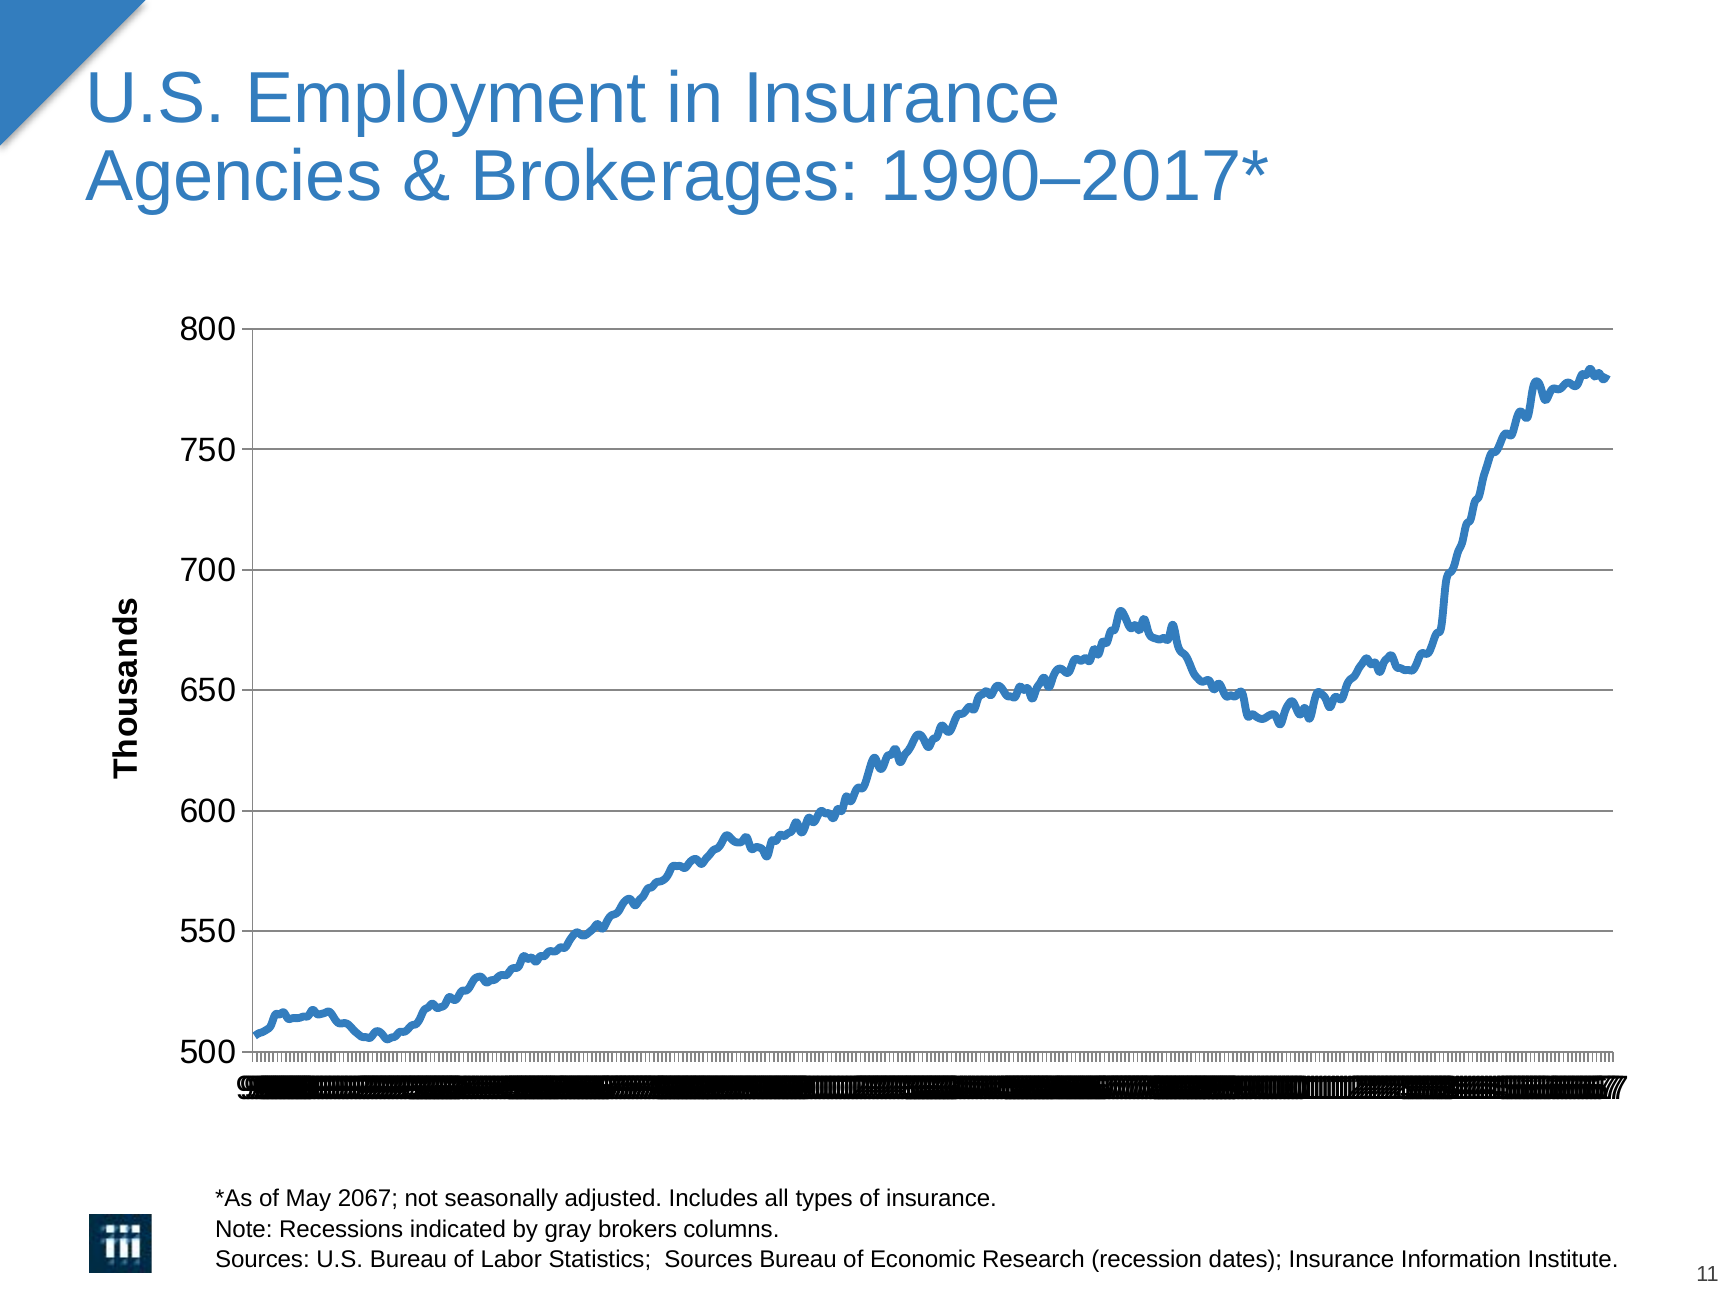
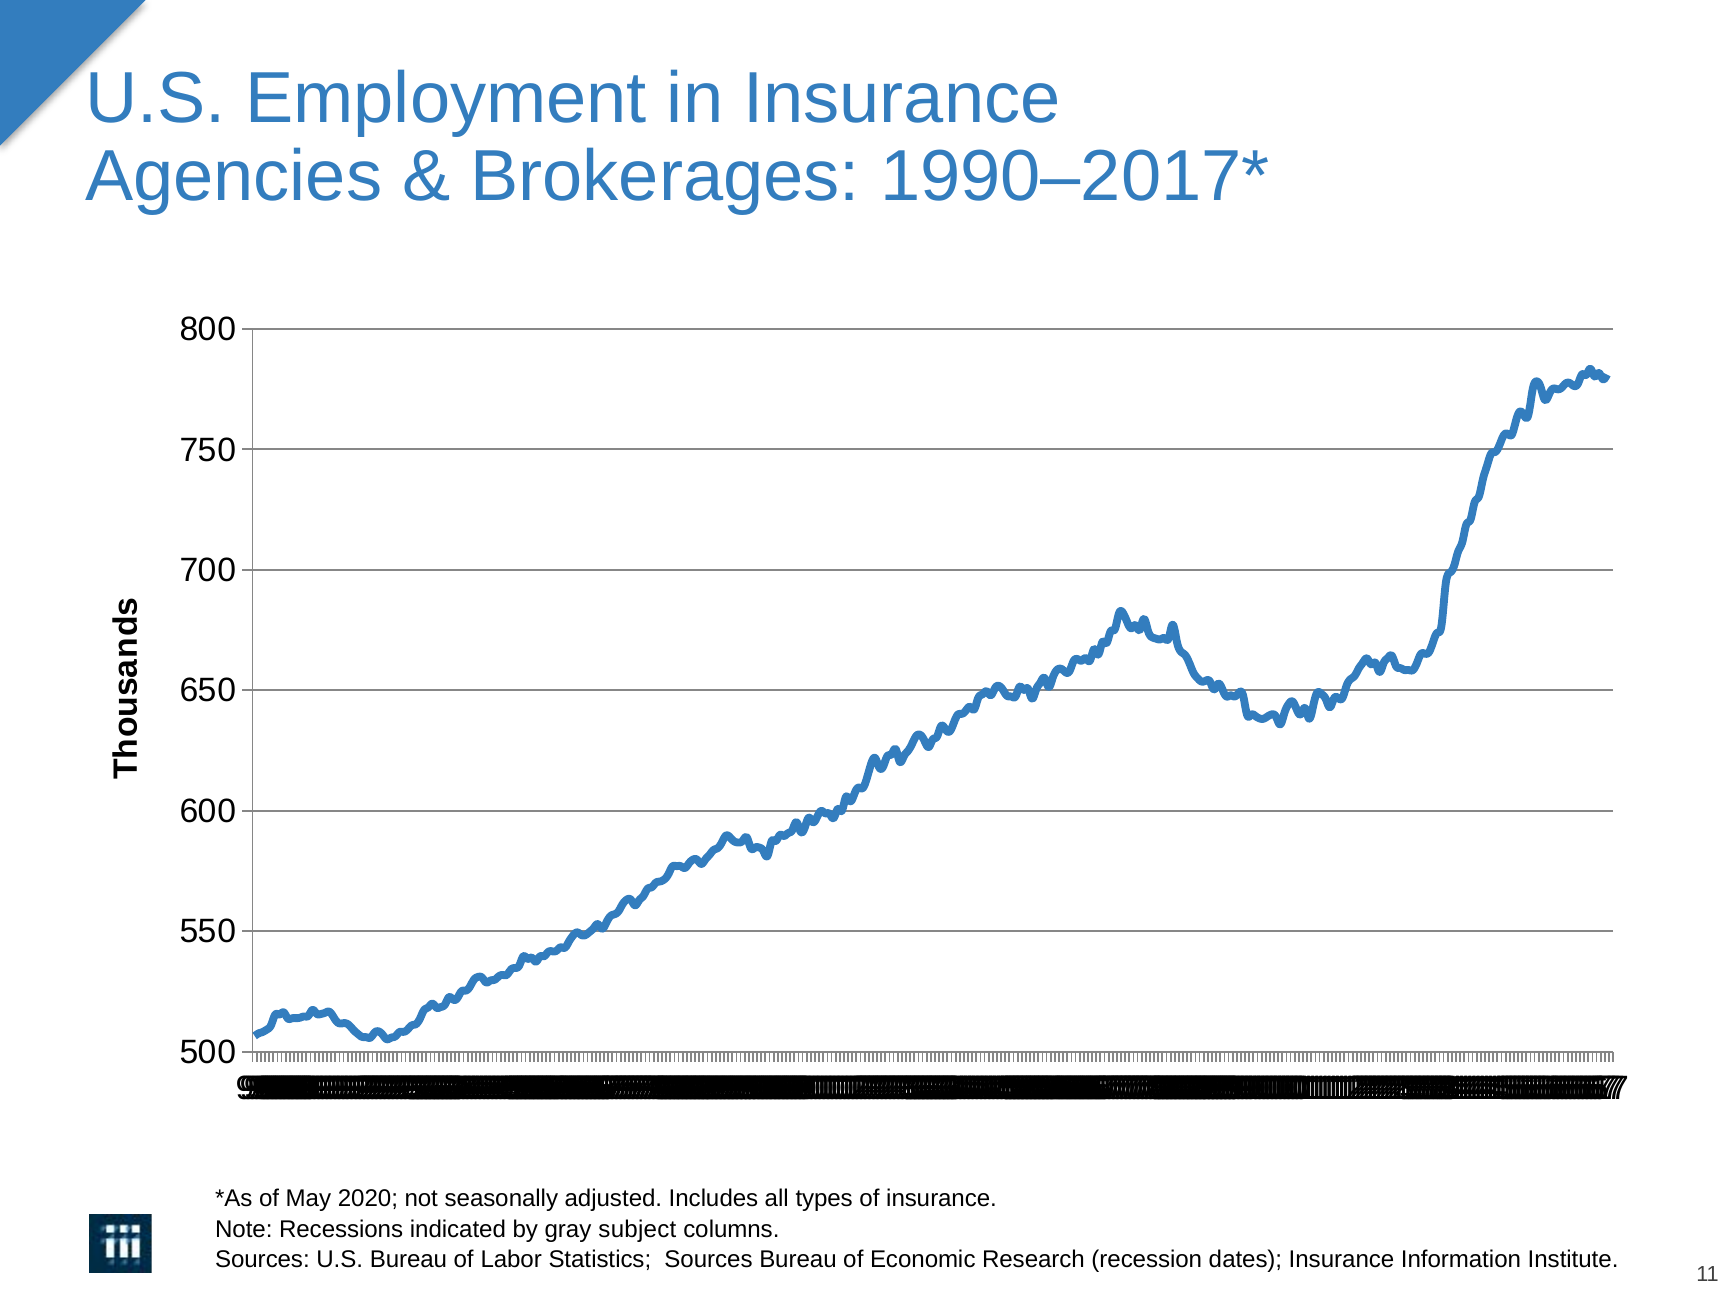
2067: 2067 -> 2020
brokers: brokers -> subject
